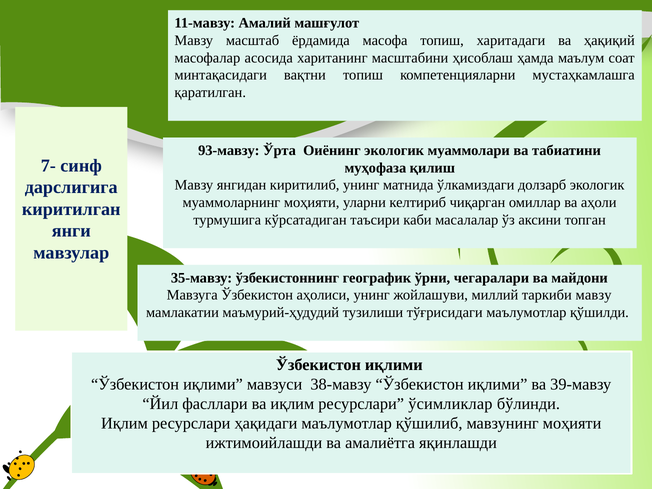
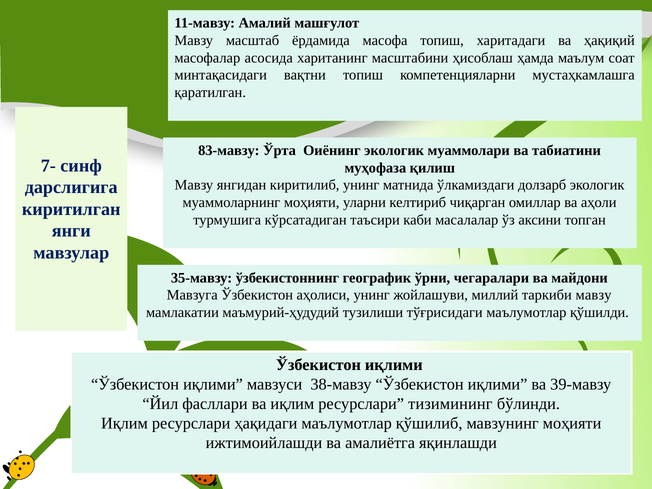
93-мавзу: 93-мавзу -> 83-мавзу
ўсимликлар: ўсимликлар -> тизимининг
